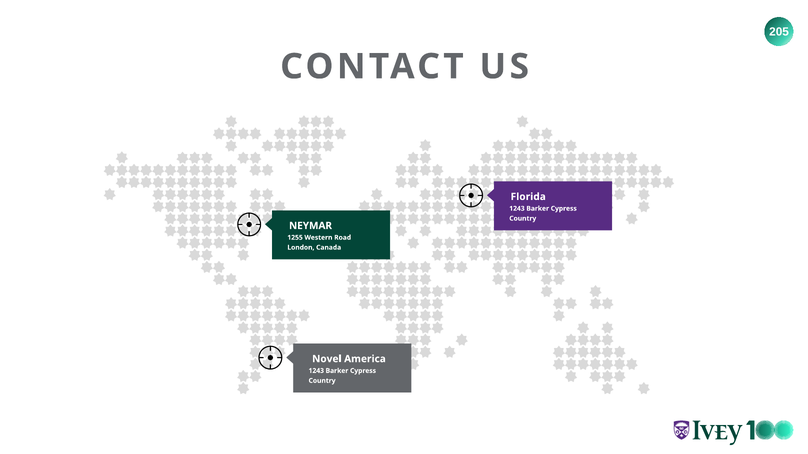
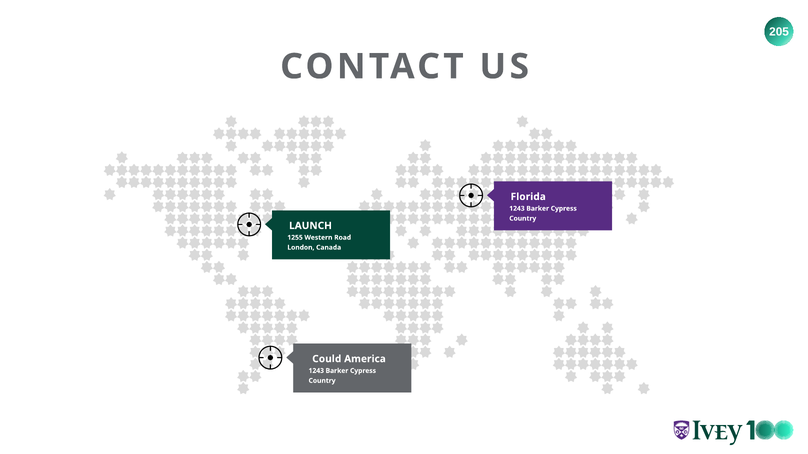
NEYMAR: NEYMAR -> LAUNCH
Novel: Novel -> Could
